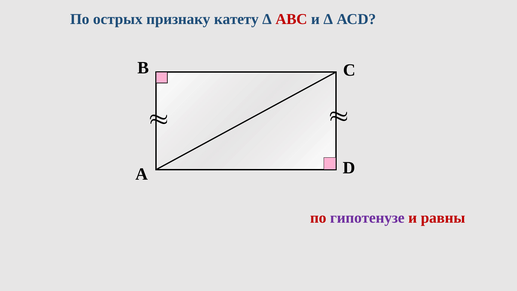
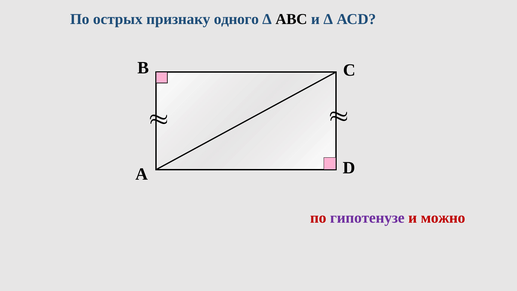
катету: катету -> одного
АВС colour: red -> black
равны: равны -> можно
